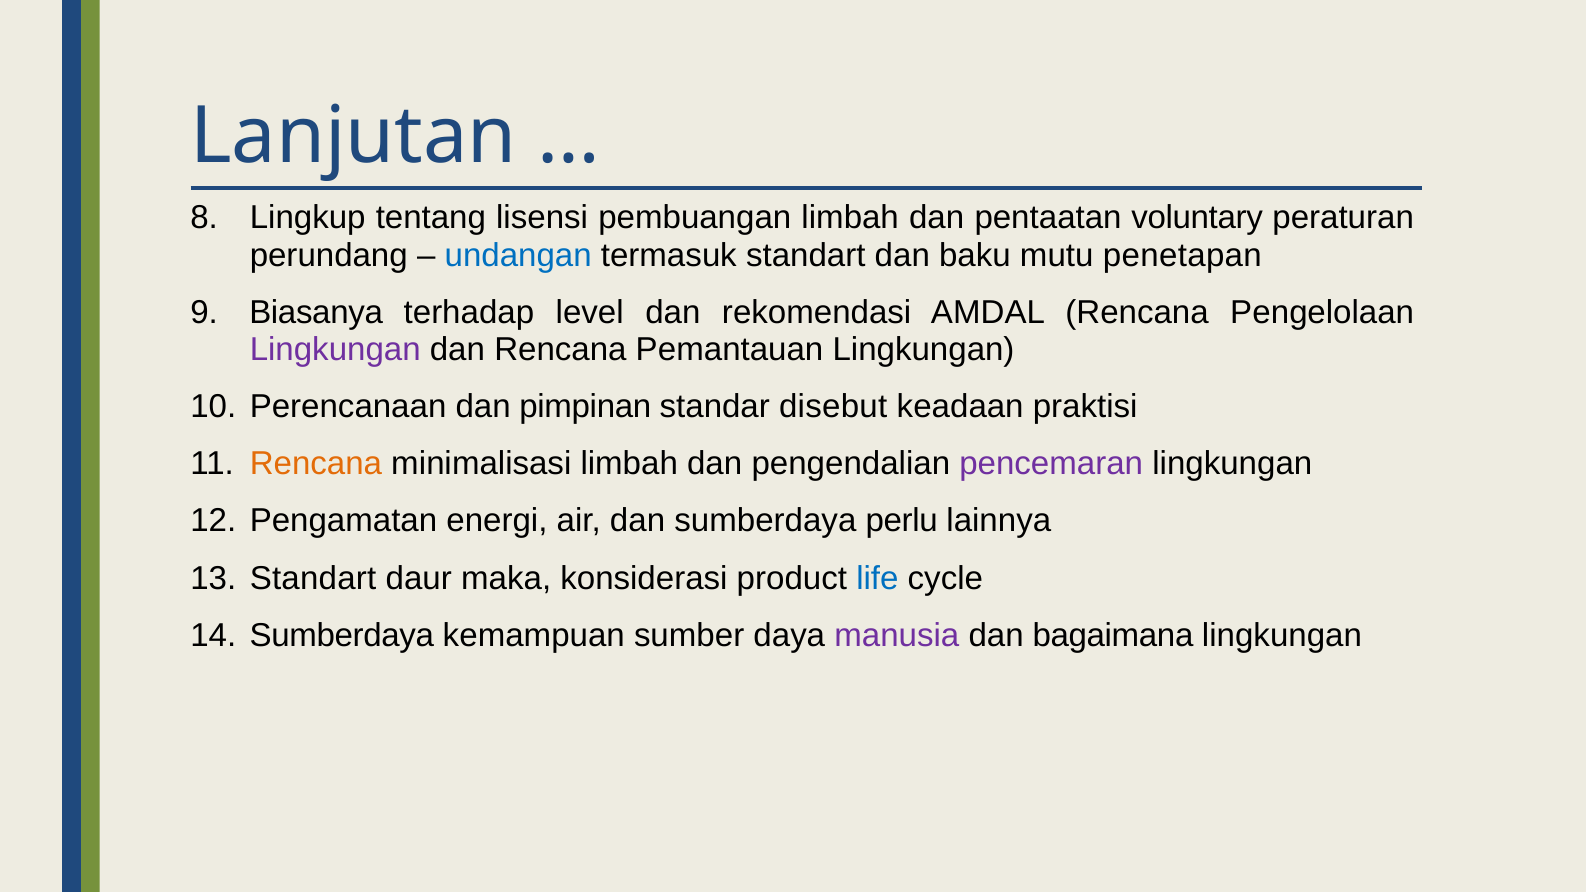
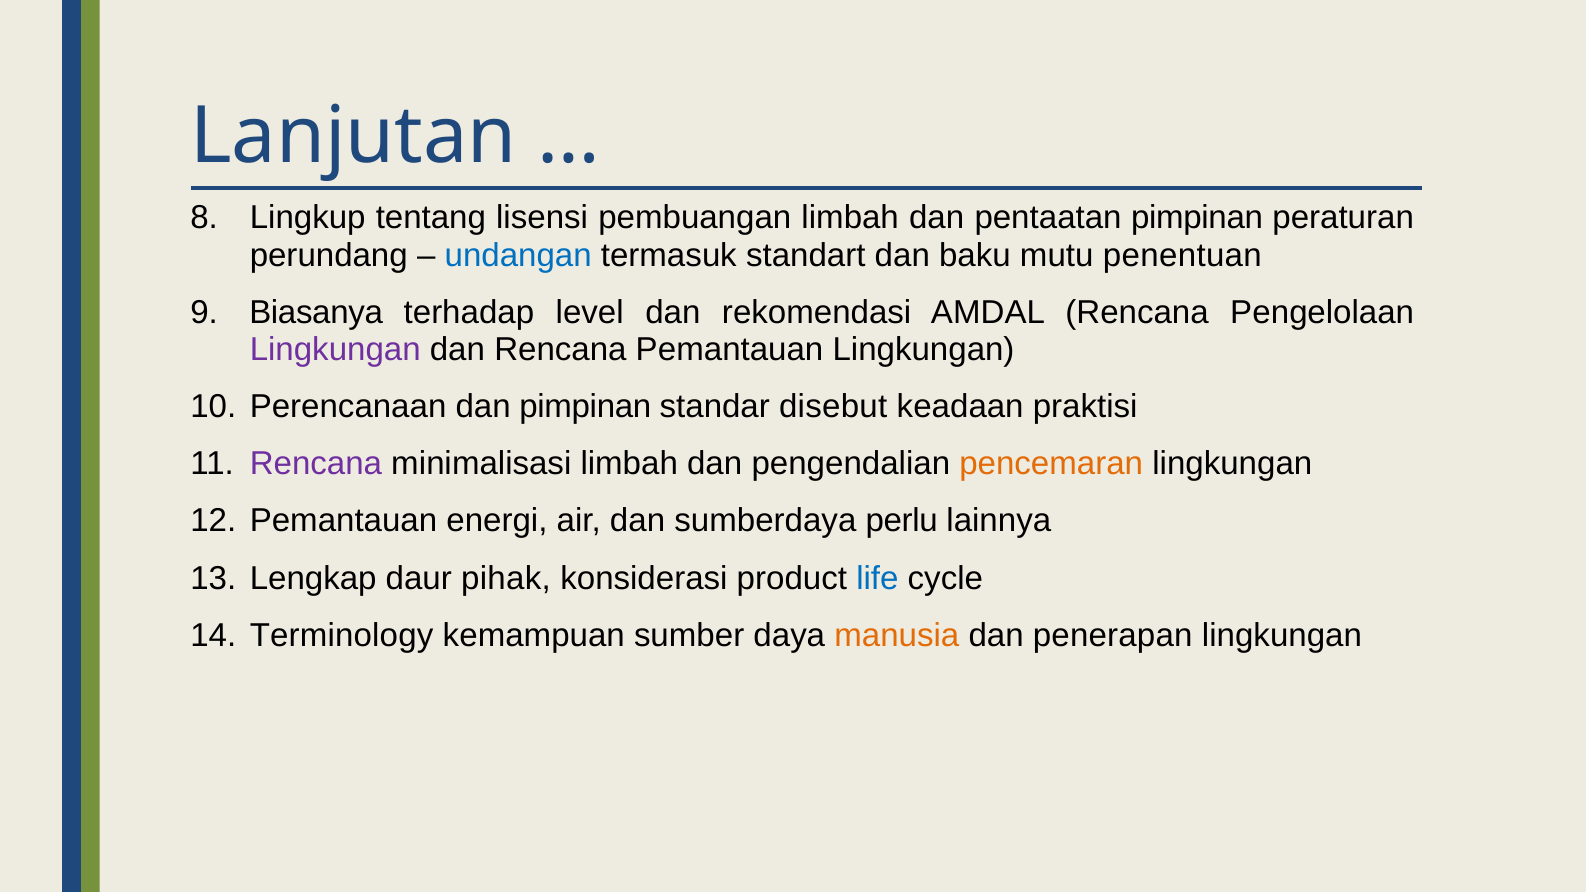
pentaatan voluntary: voluntary -> pimpinan
penetapan: penetapan -> penentuan
Rencana at (316, 464) colour: orange -> purple
pencemaran colour: purple -> orange
Pengamatan at (344, 521): Pengamatan -> Pemantauan
Standart at (313, 578): Standart -> Lengkap
maka: maka -> pihak
Sumberdaya at (342, 635): Sumberdaya -> Terminology
manusia colour: purple -> orange
bagaimana: bagaimana -> penerapan
